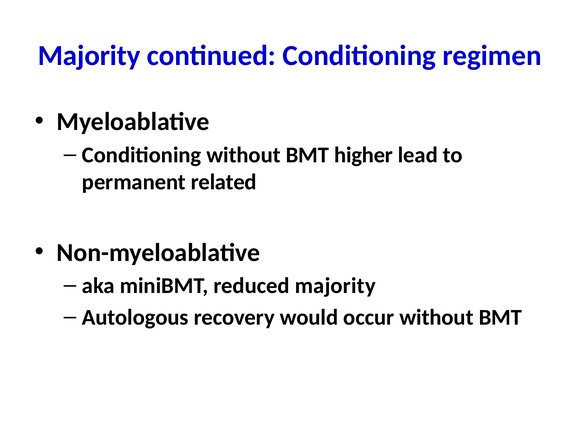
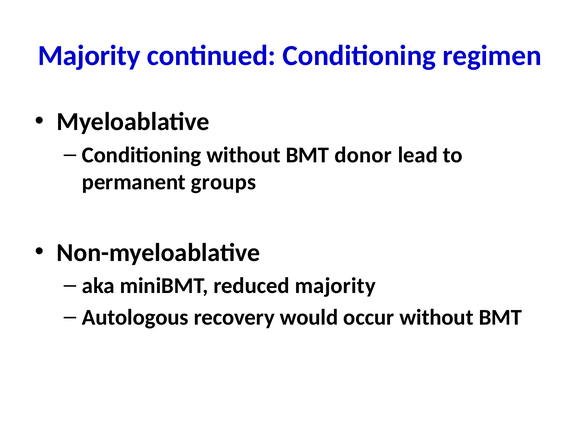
higher: higher -> donor
related: related -> groups
